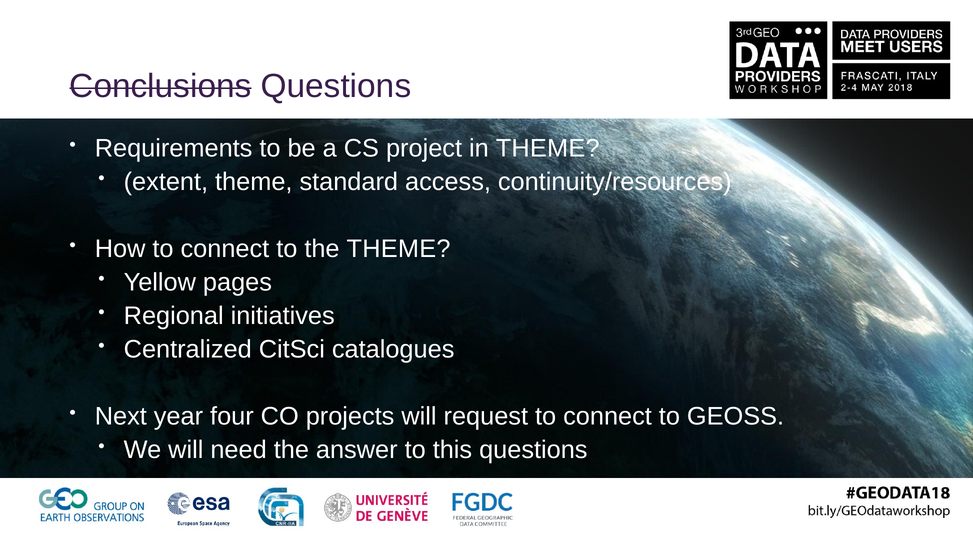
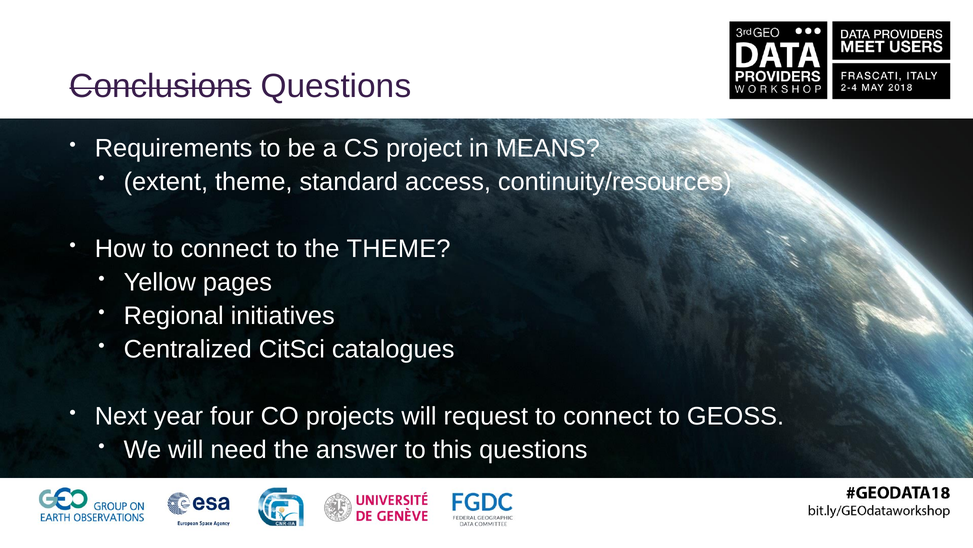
in THEME: THEME -> MEANS
